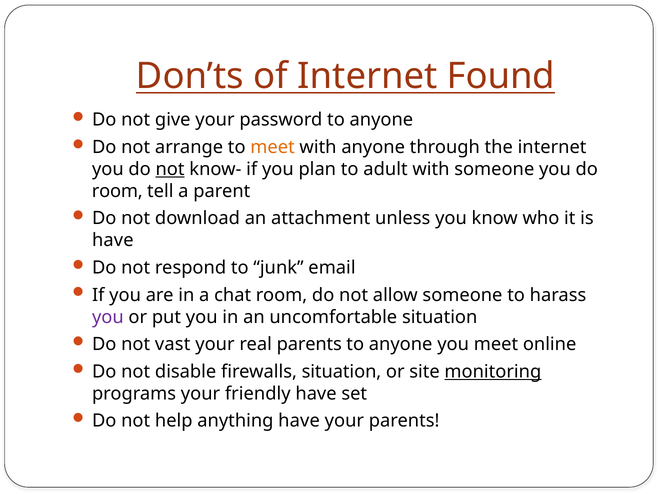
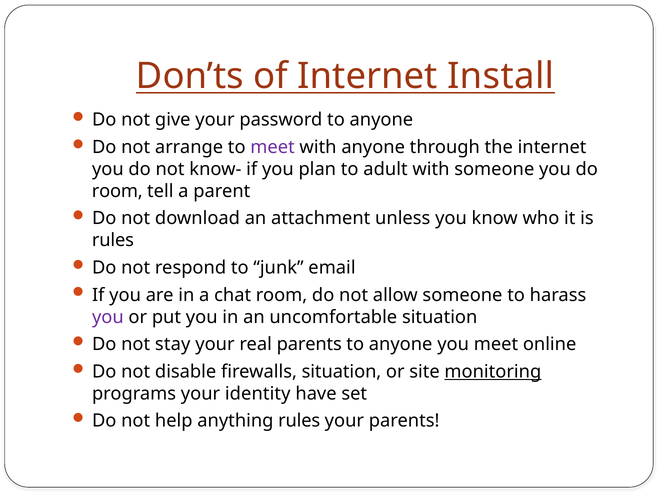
Found: Found -> Install
meet at (273, 147) colour: orange -> purple
not at (170, 169) underline: present -> none
have at (113, 240): have -> rules
vast: vast -> stay
friendly: friendly -> identity
anything have: have -> rules
